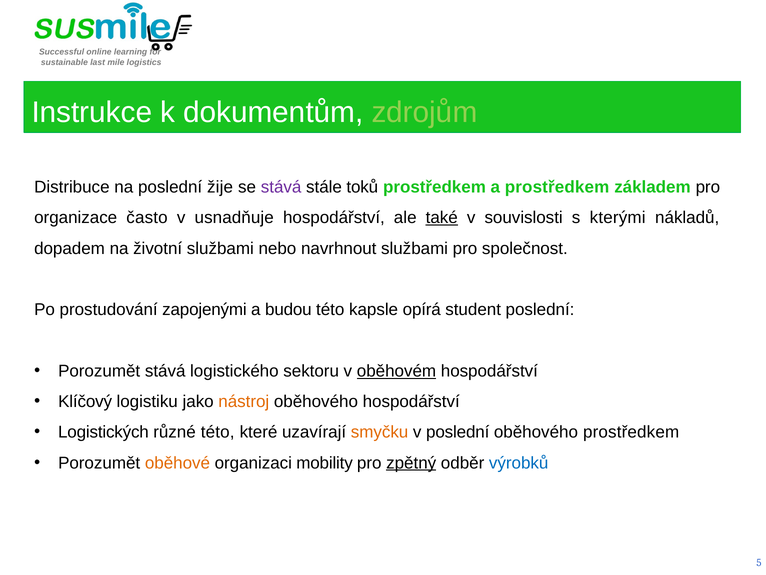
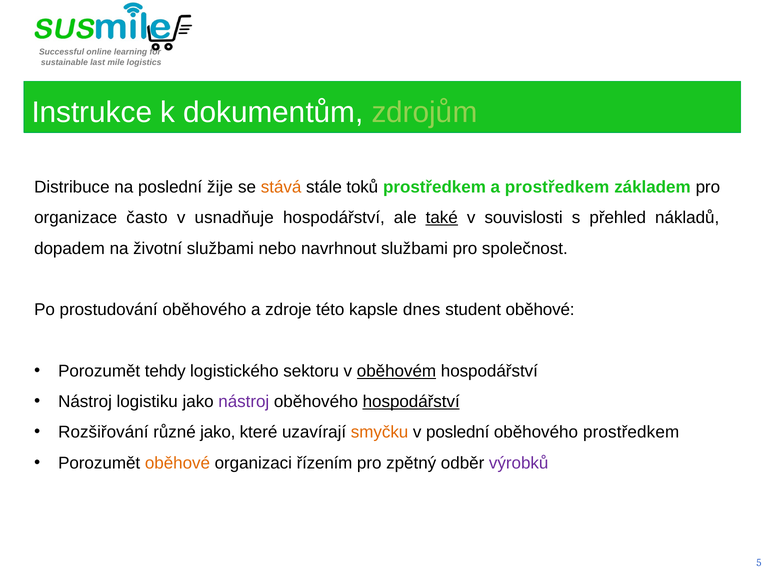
stává at (281, 187) colour: purple -> orange
kterými: kterými -> přehled
prostudování zapojenými: zapojenými -> oběhového
budou: budou -> zdroje
opírá: opírá -> dnes
student poslední: poslední -> oběhové
Porozumět stává: stává -> tehdy
Klíčový at (85, 401): Klíčový -> Nástroj
nástroj at (244, 401) colour: orange -> purple
hospodářství at (411, 401) underline: none -> present
Logistických: Logistických -> Rozšiřování
různé této: této -> jako
mobility: mobility -> řízením
zpětný underline: present -> none
výrobků colour: blue -> purple
